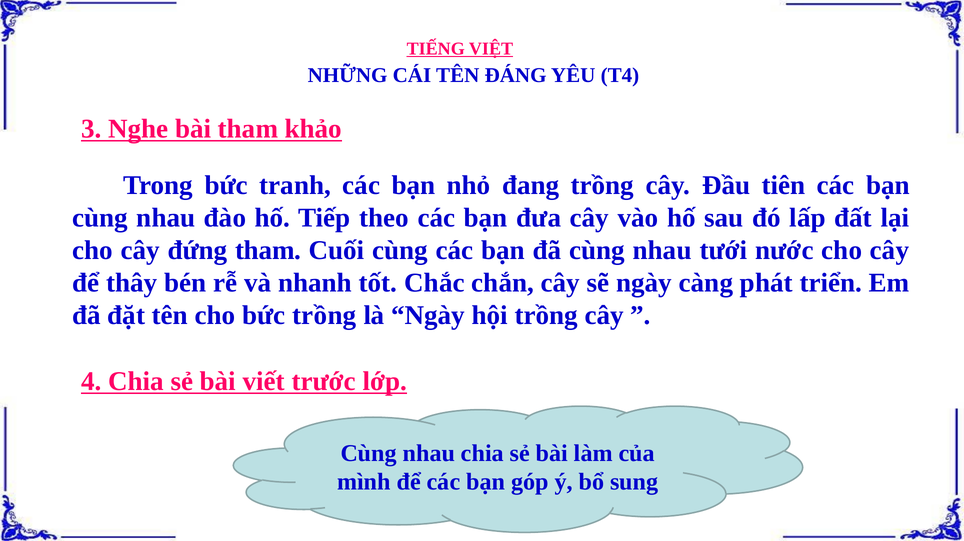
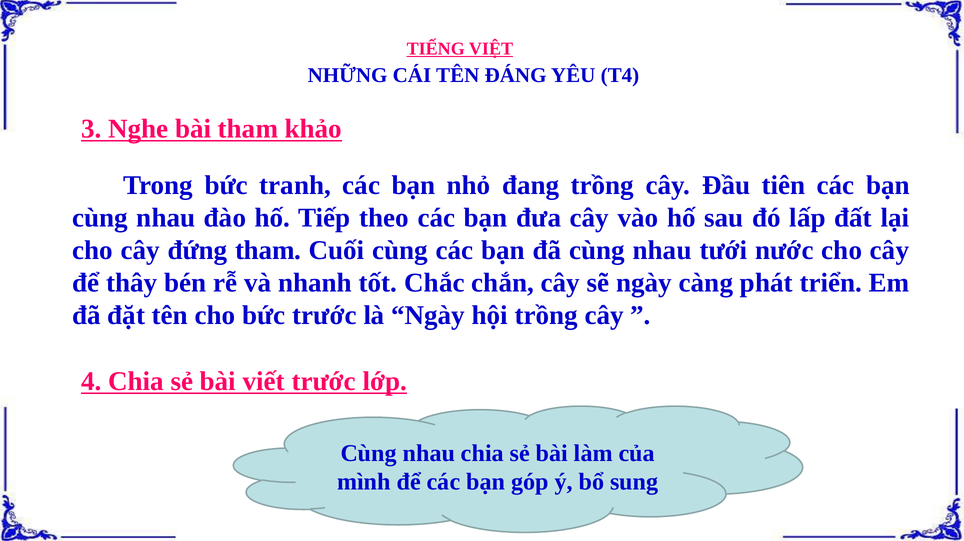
bức trồng: trồng -> trước
